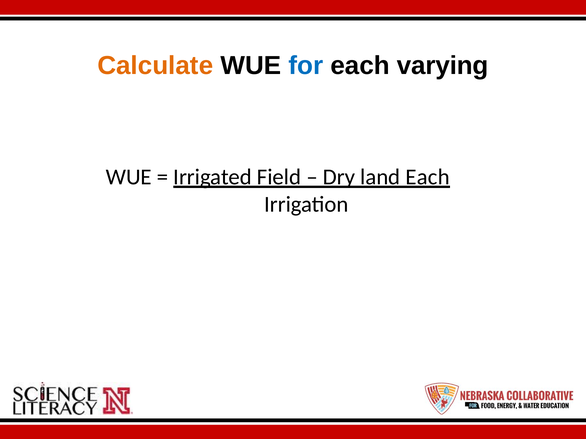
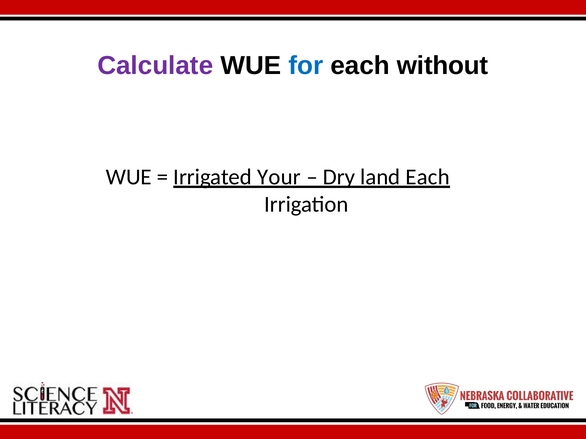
Calculate colour: orange -> purple
varying: varying -> without
Field: Field -> Your
